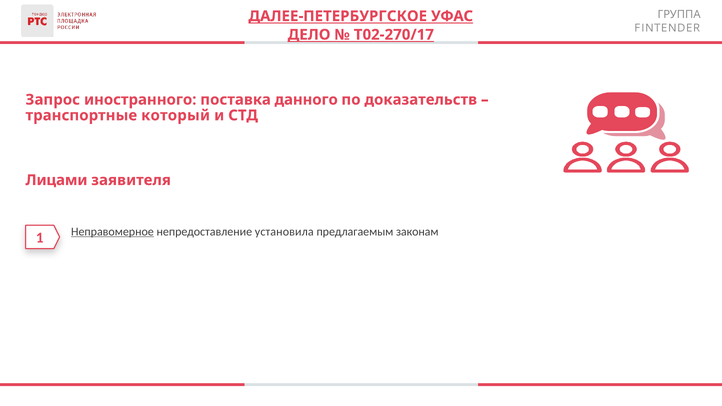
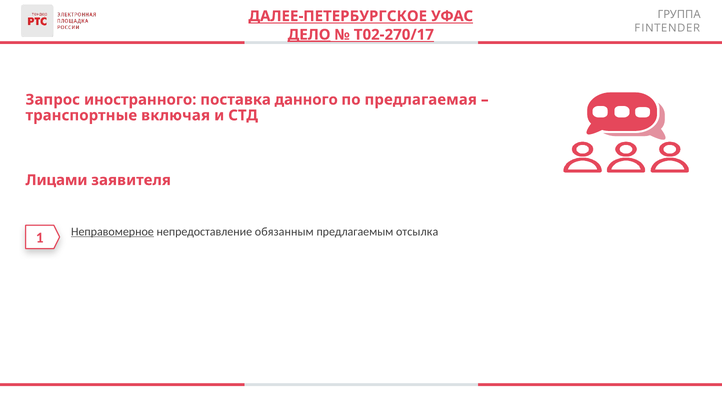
ДЕЛО underline: none -> present
доказательств: доказательств -> предлагаемая
который: который -> включая
установила: установила -> обязанным
законам: законам -> отсылка
